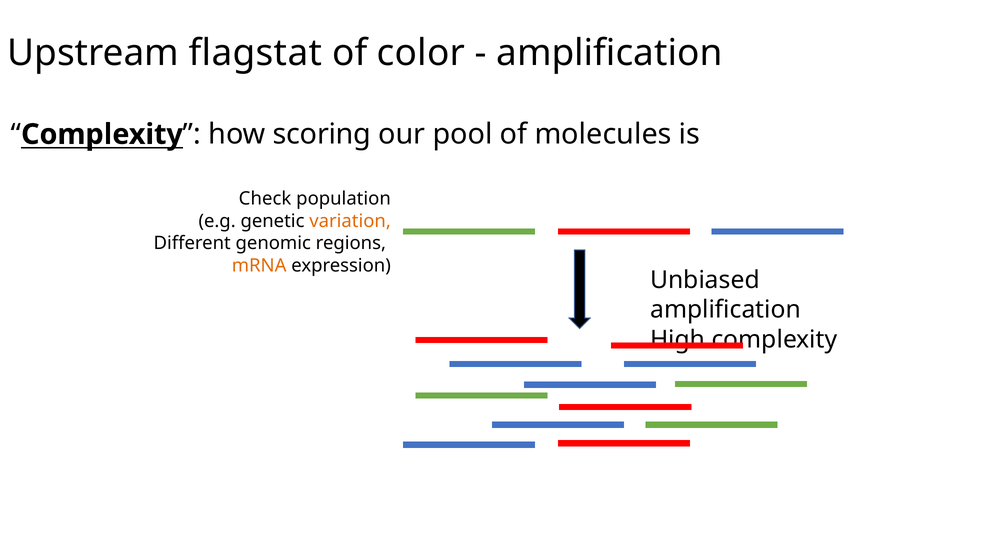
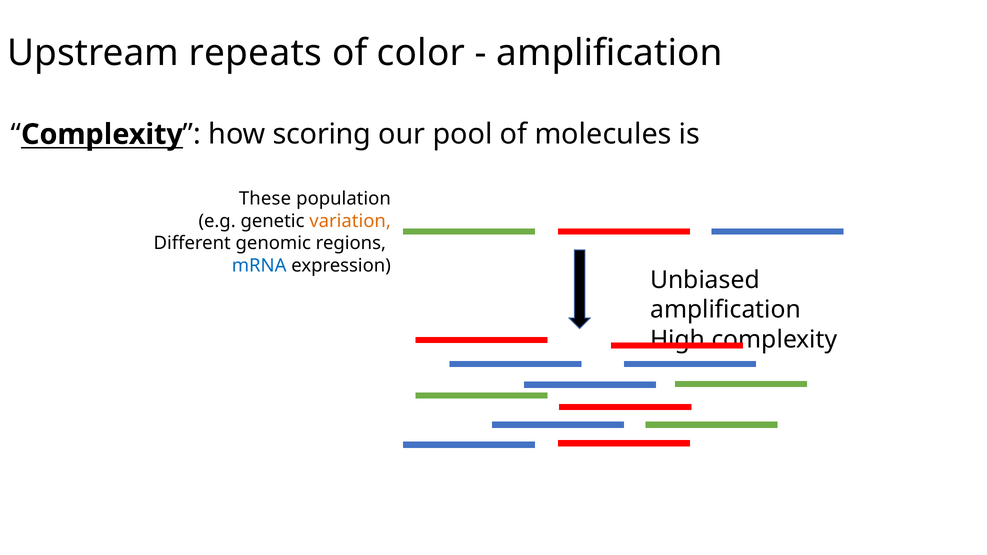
flagstat: flagstat -> repeats
Check: Check -> These
mRNA colour: orange -> blue
